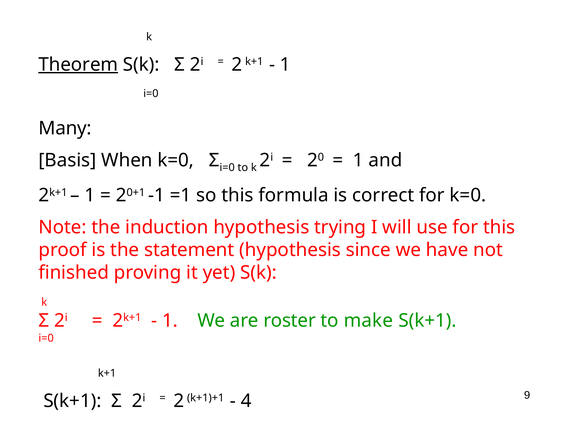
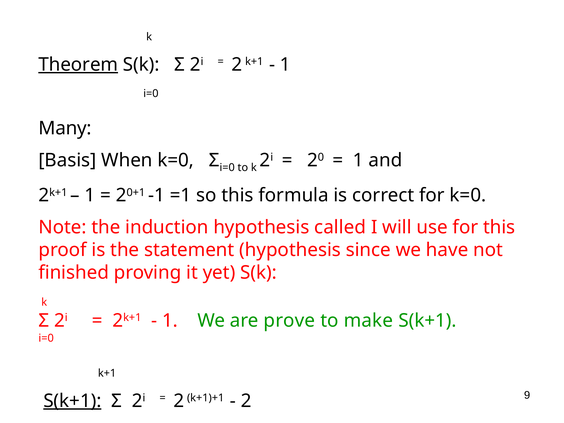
trying: trying -> called
roster: roster -> prove
S(k+1 at (72, 401) underline: none -> present
4 at (246, 401): 4 -> 2
